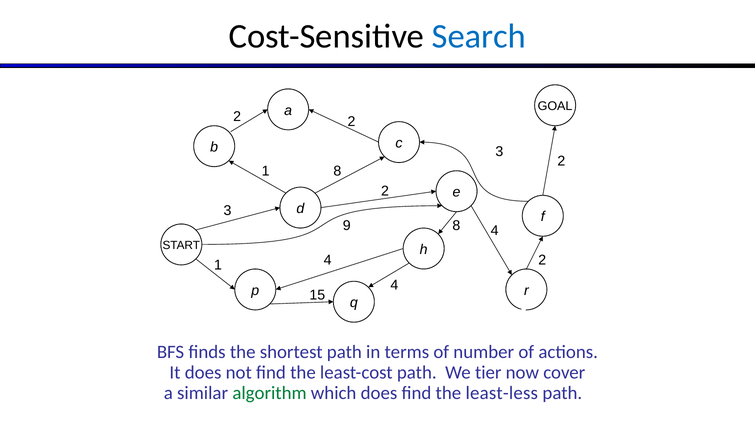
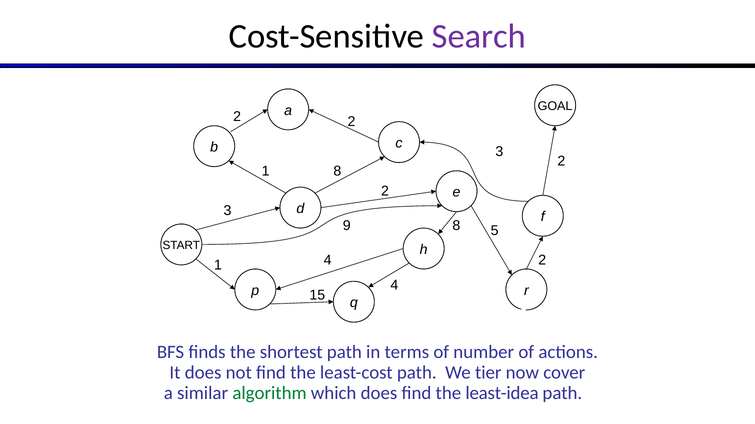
Search colour: blue -> purple
9 4: 4 -> 5
least-less: least-less -> least-idea
